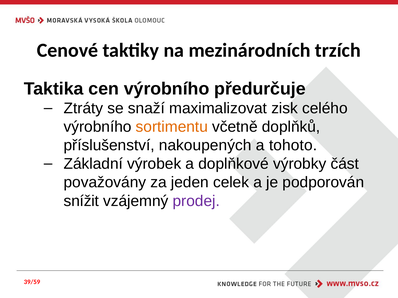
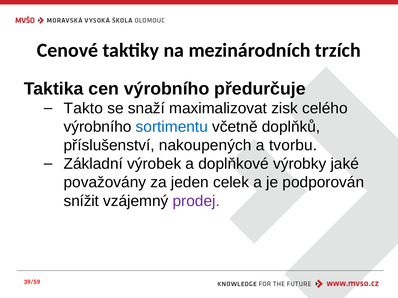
Ztráty: Ztráty -> Takto
sortimentu colour: orange -> blue
tohoto: tohoto -> tvorbu
část: část -> jaké
